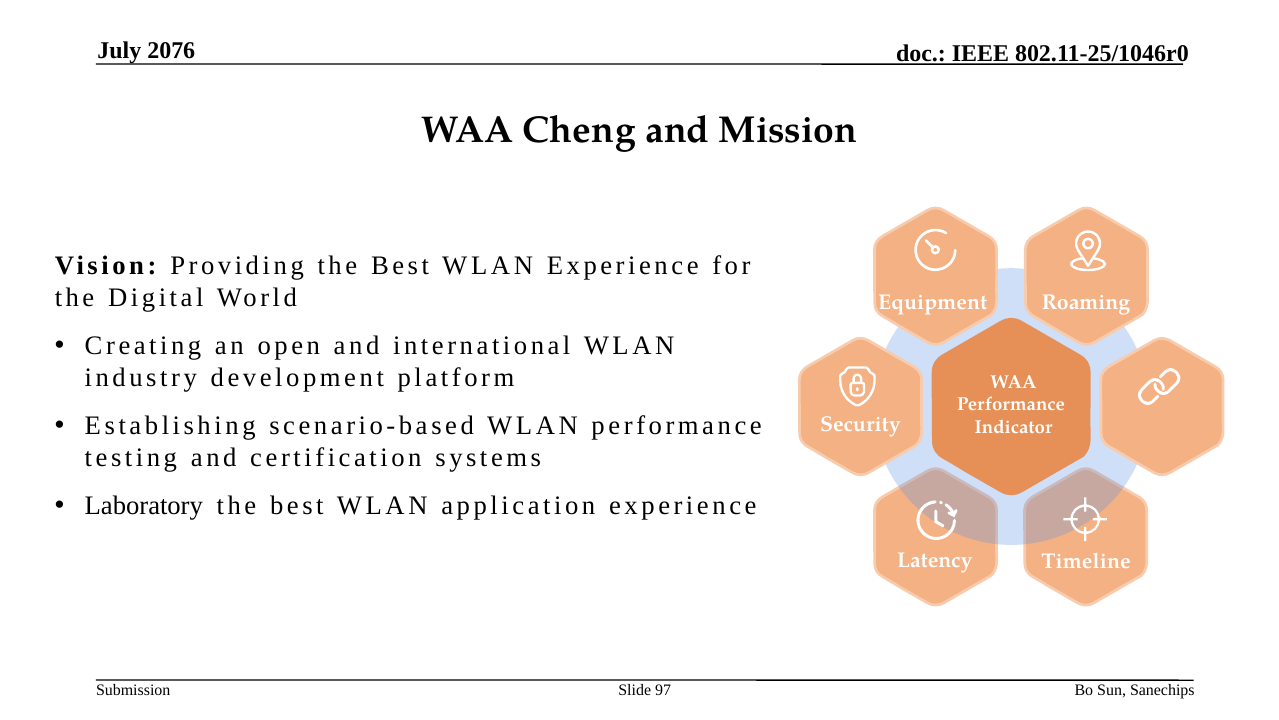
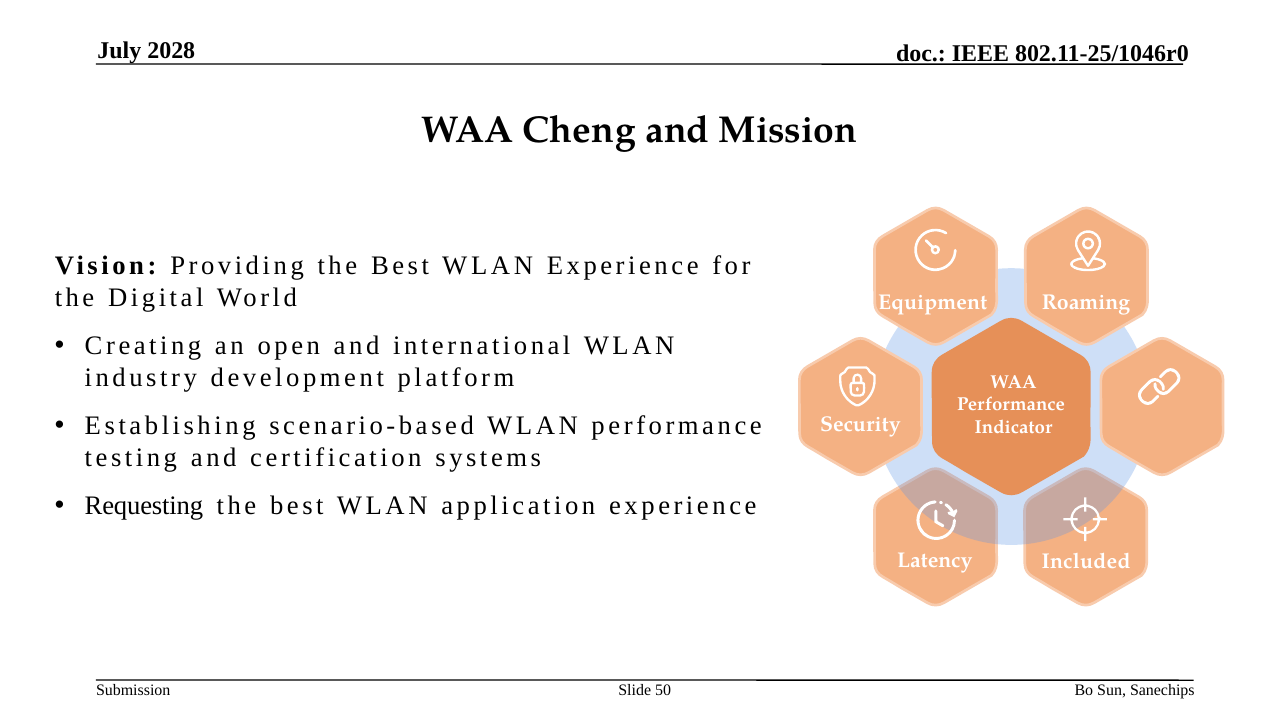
2076: 2076 -> 2028
Laboratory: Laboratory -> Requesting
Timeline: Timeline -> Included
97: 97 -> 50
